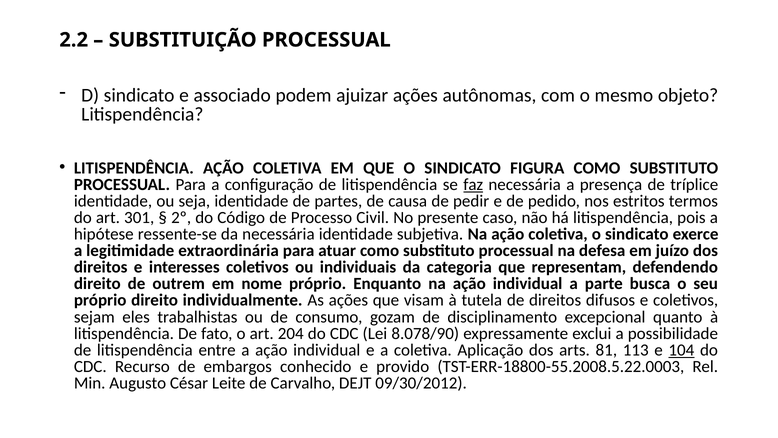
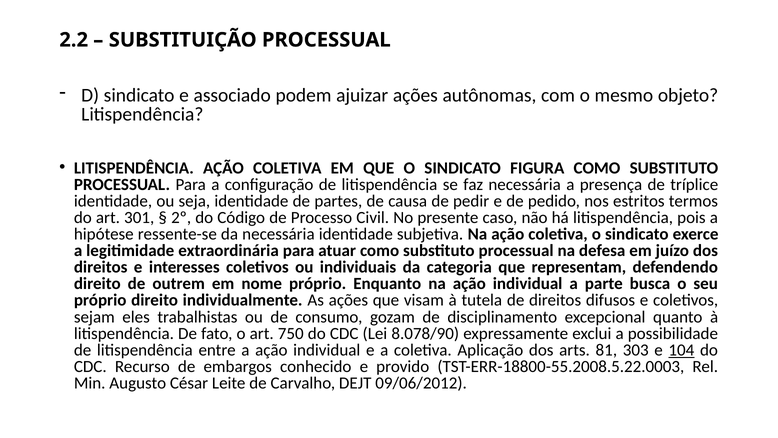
faz underline: present -> none
204: 204 -> 750
113: 113 -> 303
09/30/2012: 09/30/2012 -> 09/06/2012
